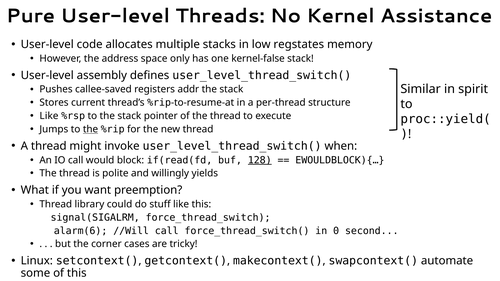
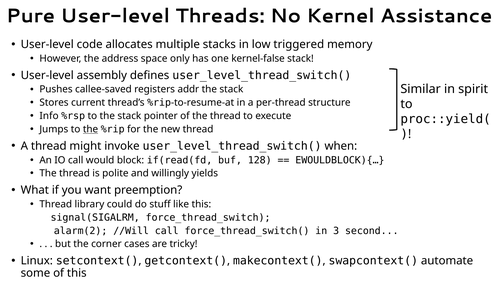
regstates: regstates -> triggered
Like at (49, 116): Like -> Info
128 underline: present -> none
alarm(6: alarm(6 -> alarm(2
0: 0 -> 3
